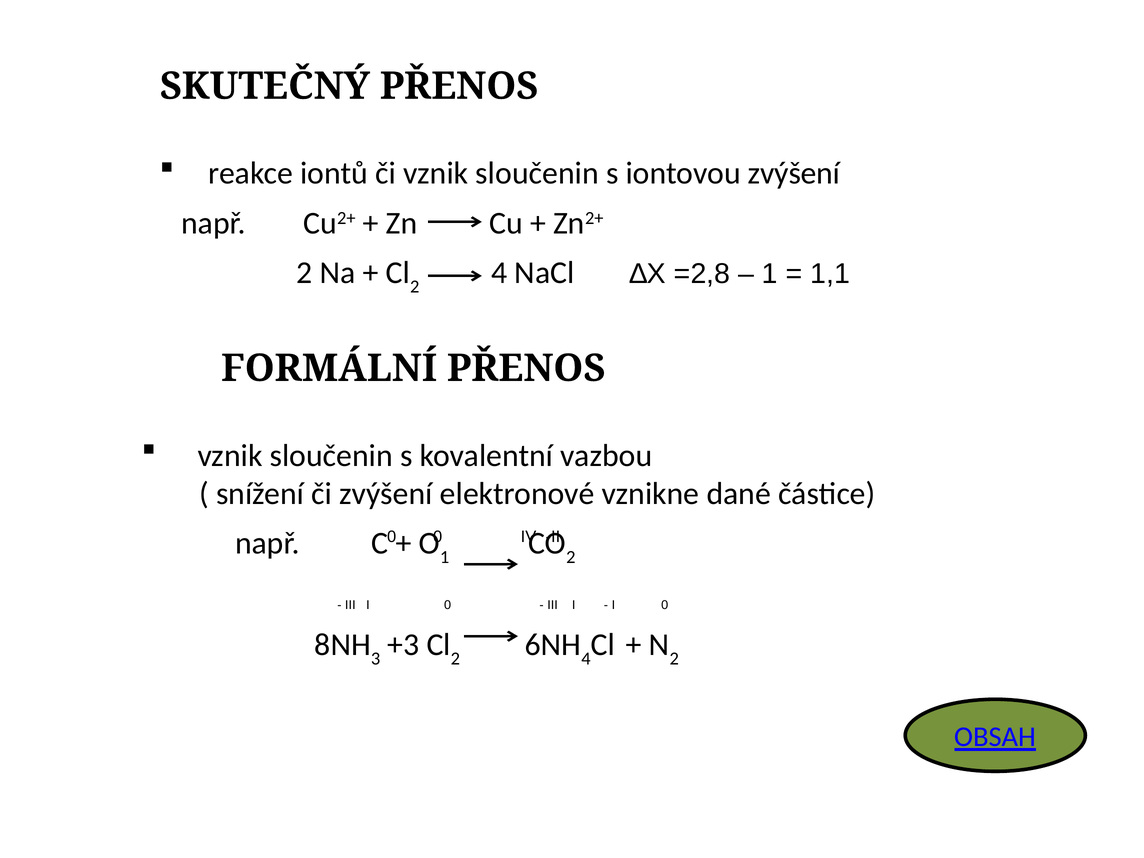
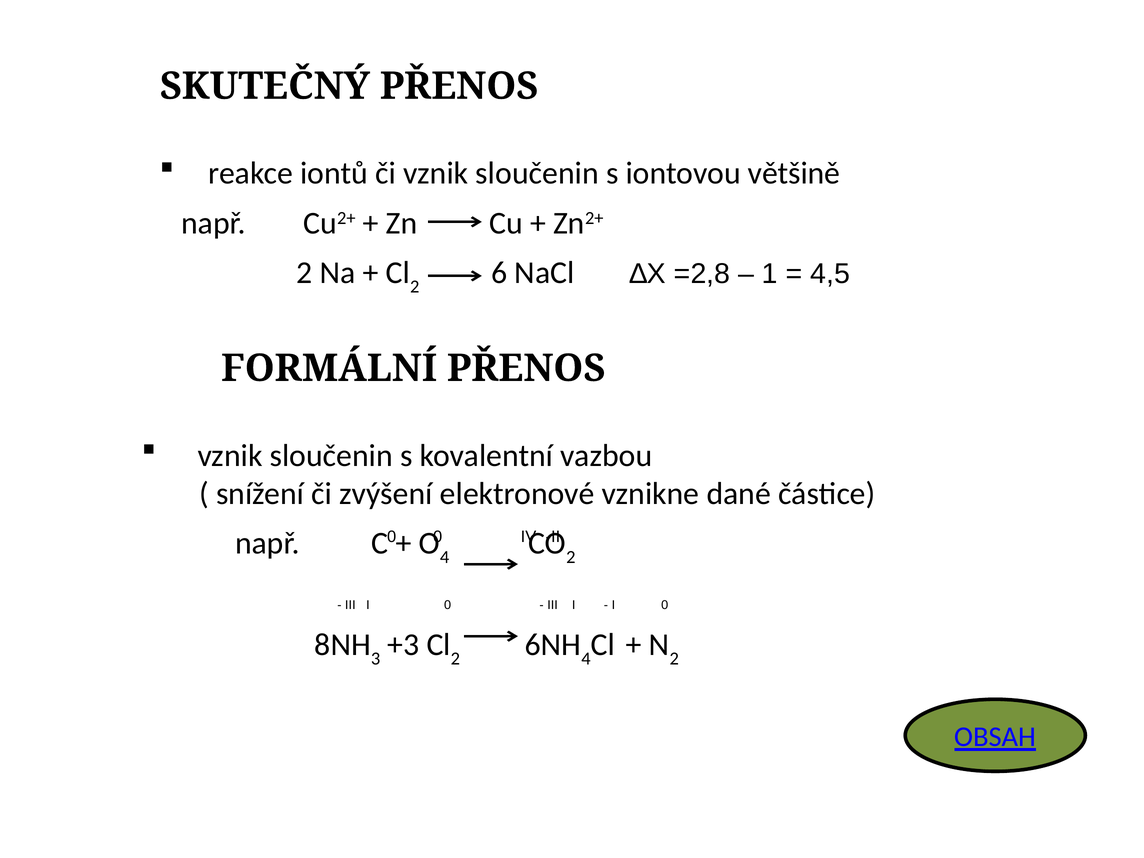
iontovou zvýšení: zvýšení -> většině
2 4: 4 -> 6
1,1: 1,1 -> 4,5
1 at (445, 557): 1 -> 4
